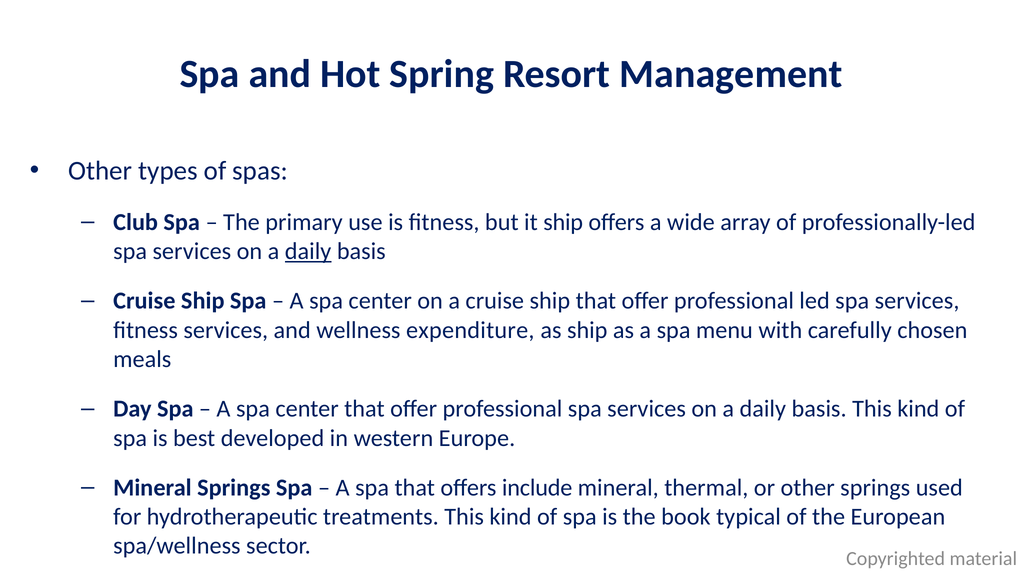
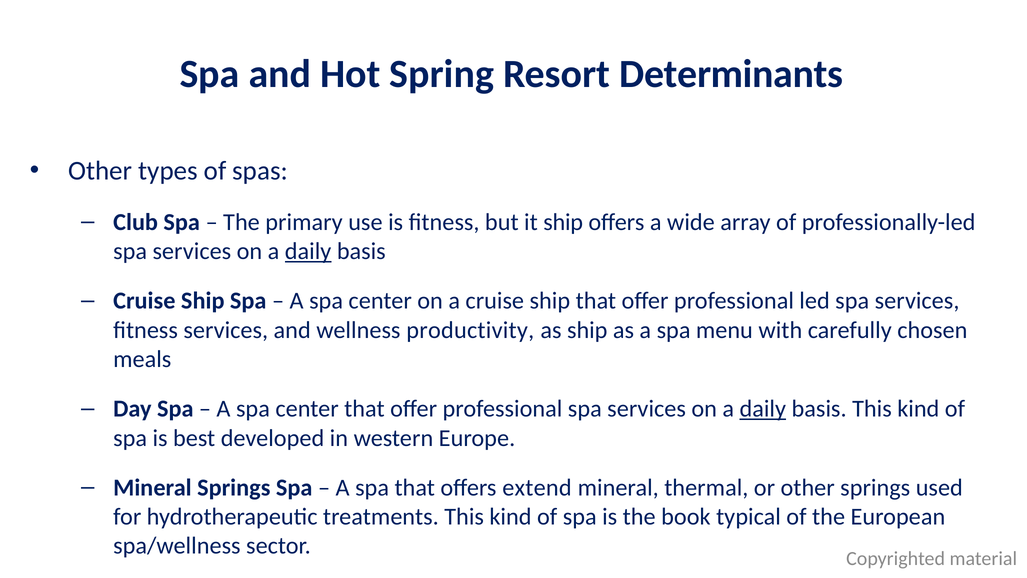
Management: Management -> Determinants
expenditure: expenditure -> productivity
daily at (763, 409) underline: none -> present
include: include -> extend
